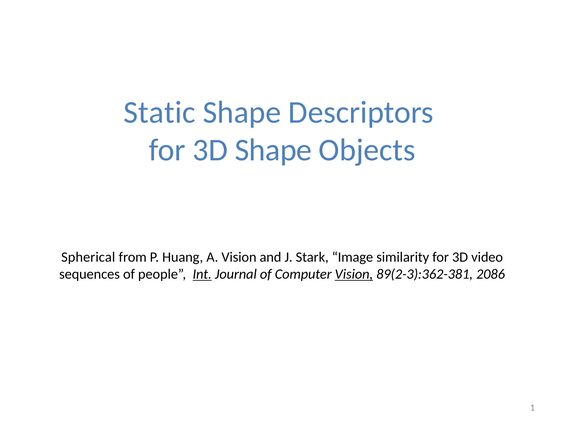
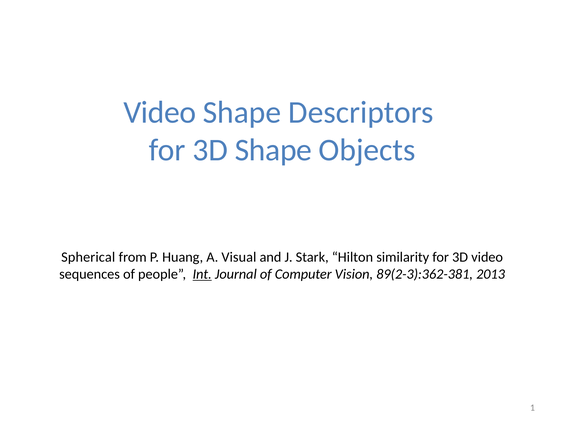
Static at (160, 112): Static -> Video
A Vision: Vision -> Visual
Image: Image -> Hilton
Vision at (354, 274) underline: present -> none
2086: 2086 -> 2013
